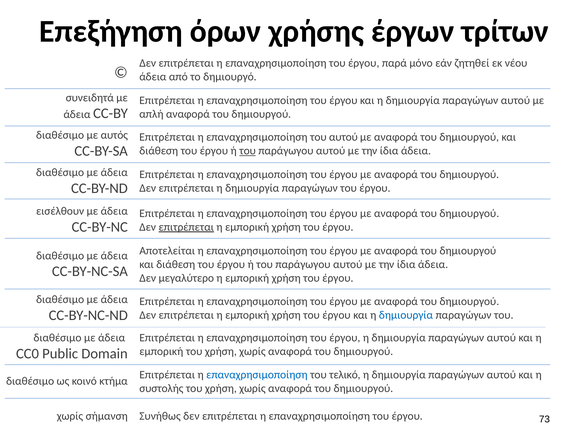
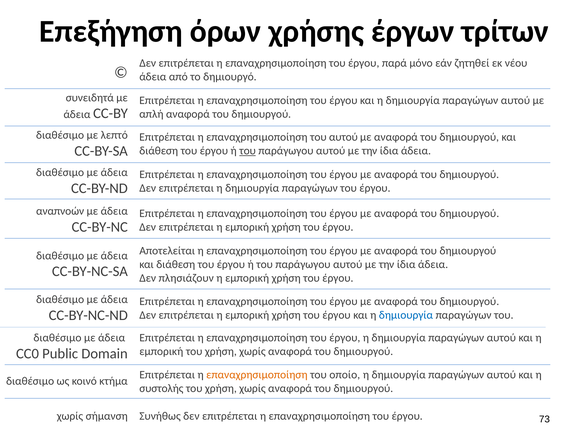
αυτός: αυτός -> λεπτό
εισέλθουν: εισέλθουν -> αναπνοών
επιτρέπεται at (186, 227) underline: present -> none
μεγαλύτερο: μεγαλύτερο -> πλησιάζουν
επαναχρησιμοποίηση at (257, 374) colour: blue -> orange
τελικό: τελικό -> οποίο
